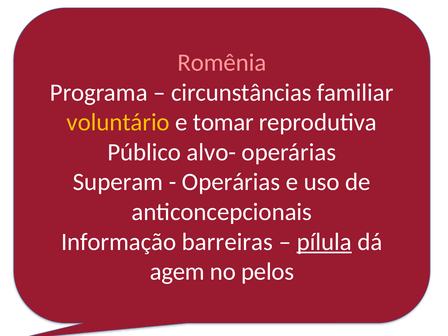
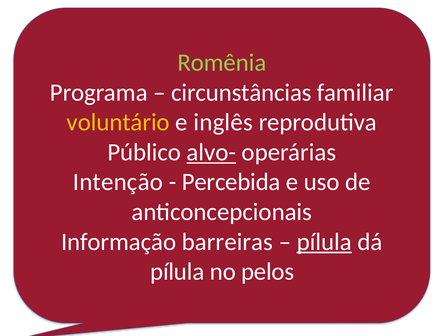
Romênia colour: pink -> light green
tomar: tomar -> inglês
alvo- underline: none -> present
Superam: Superam -> Intenção
Operárias at (231, 182): Operárias -> Percebida
agem at (177, 272): agem -> pílula
